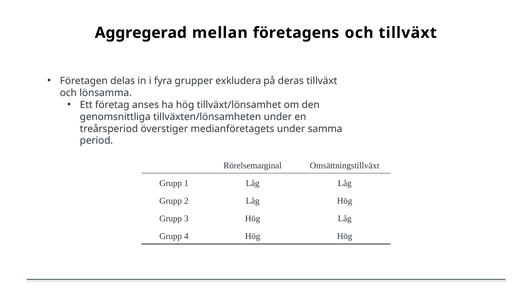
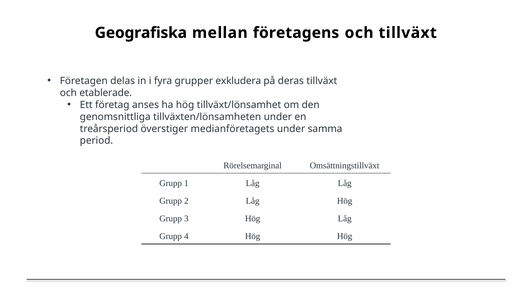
Aggregerad: Aggregerad -> Geografiska
lönsamma: lönsamma -> etablerade
